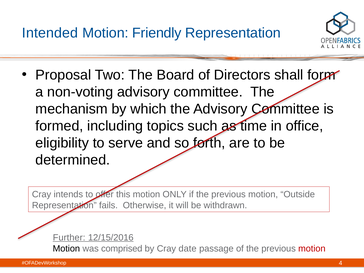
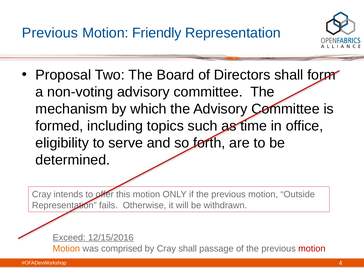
Intended at (50, 33): Intended -> Previous
Further: Further -> Exceed
Motion at (66, 249) colour: black -> orange
Cray date: date -> shall
